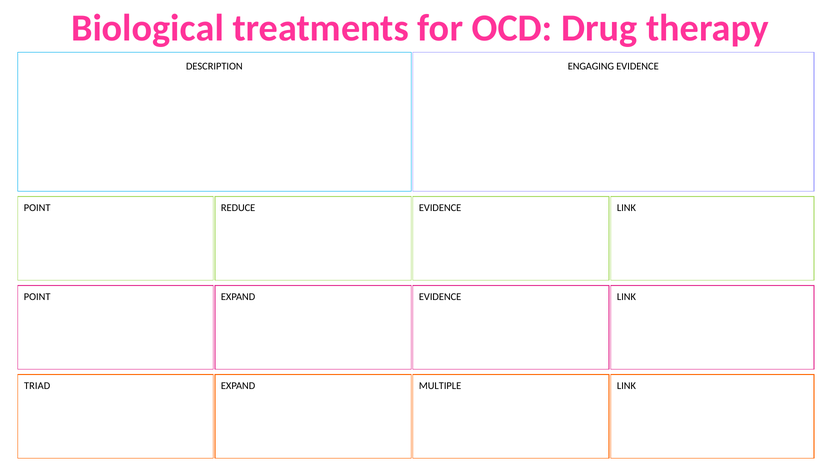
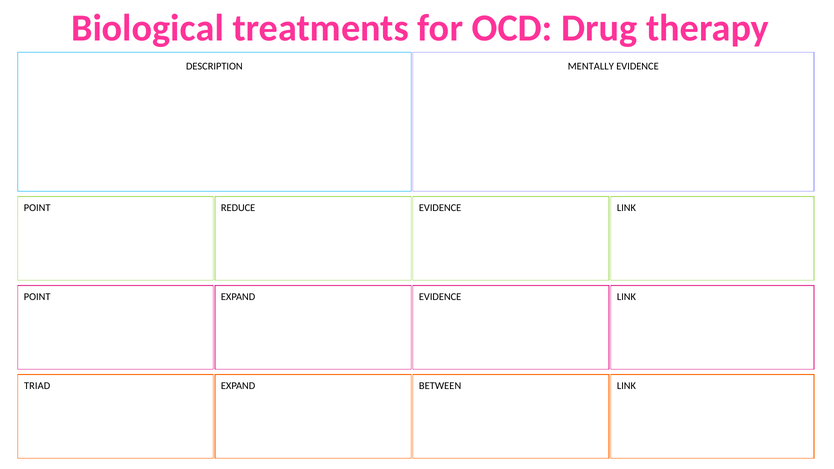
ENGAGING: ENGAGING -> MENTALLY
MULTIPLE: MULTIPLE -> BETWEEN
